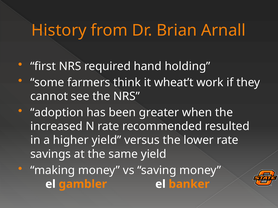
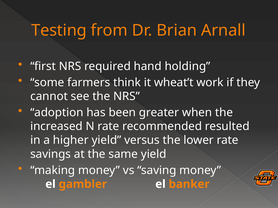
History: History -> Testing
